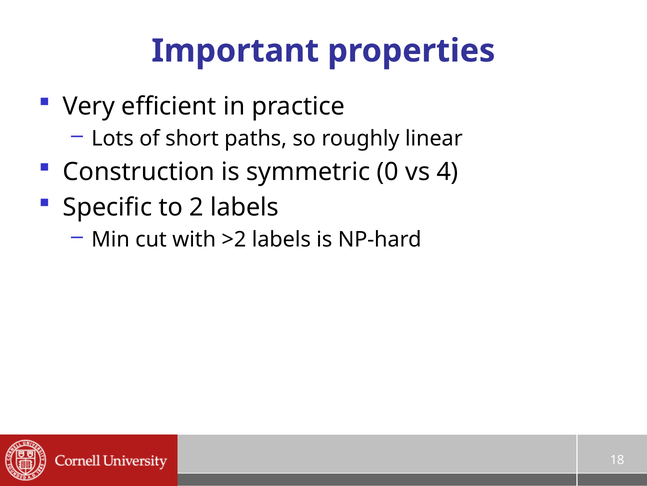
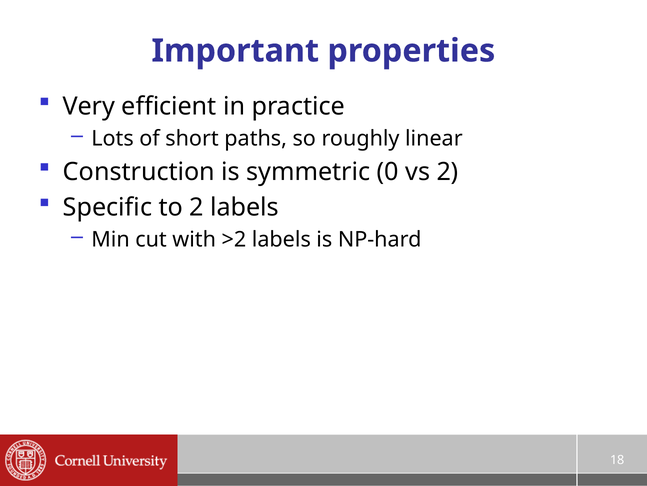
vs 4: 4 -> 2
